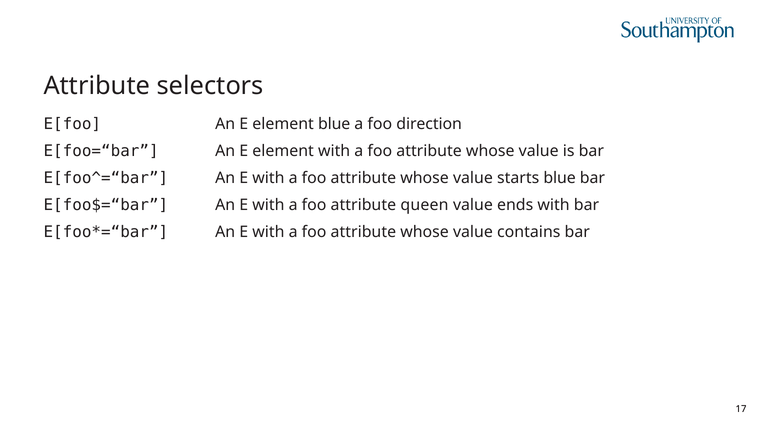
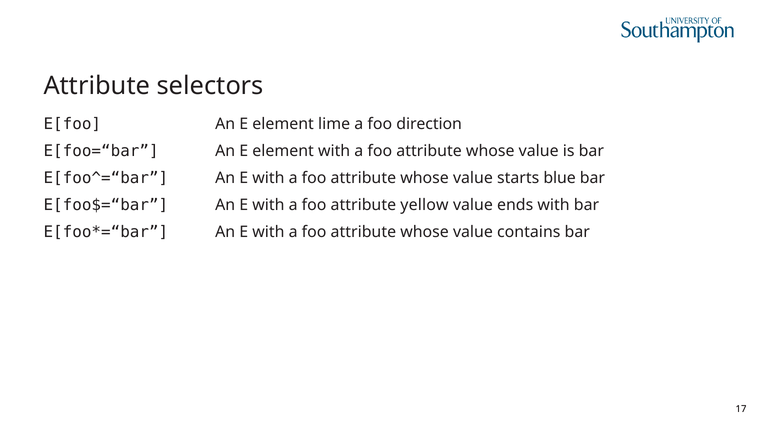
element blue: blue -> lime
queen: queen -> yellow
